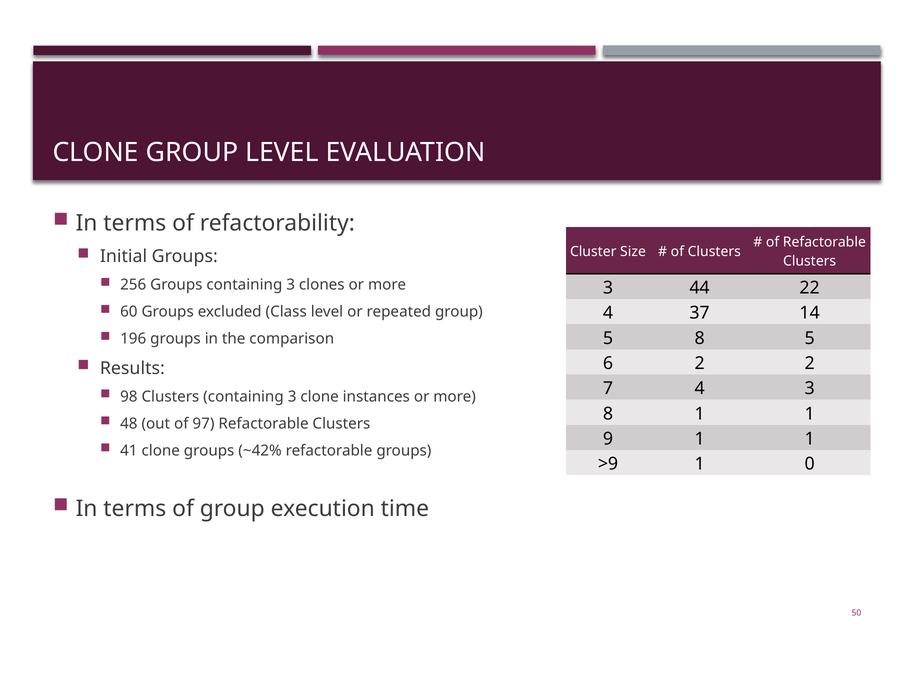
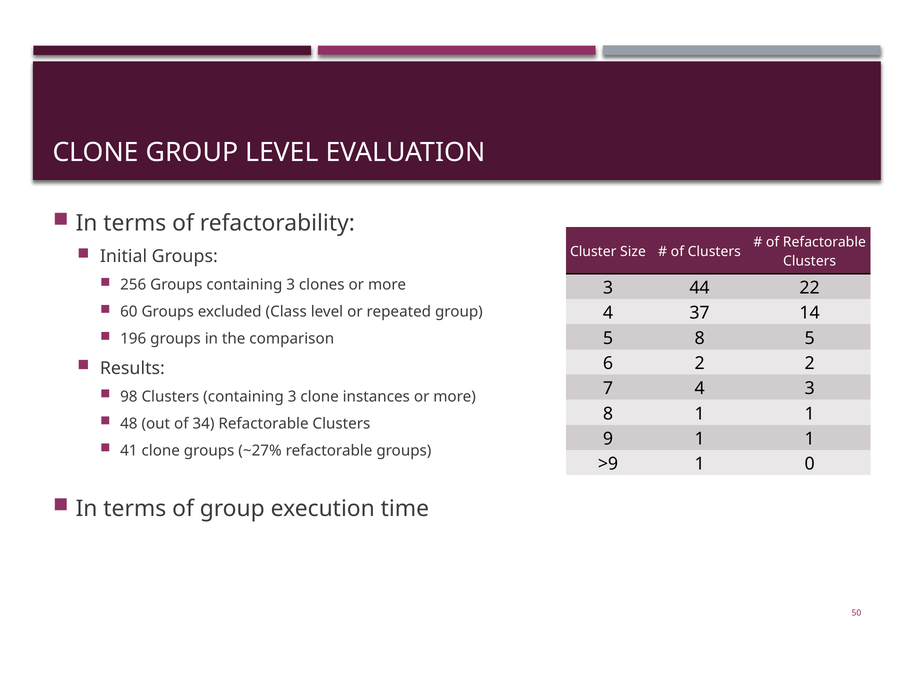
97: 97 -> 34
~42%: ~42% -> ~27%
